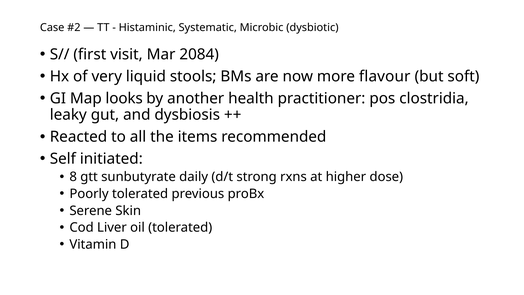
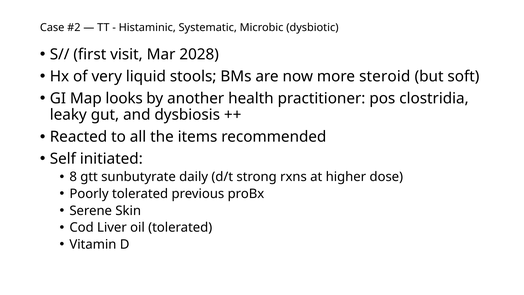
2084: 2084 -> 2028
flavour: flavour -> steroid
